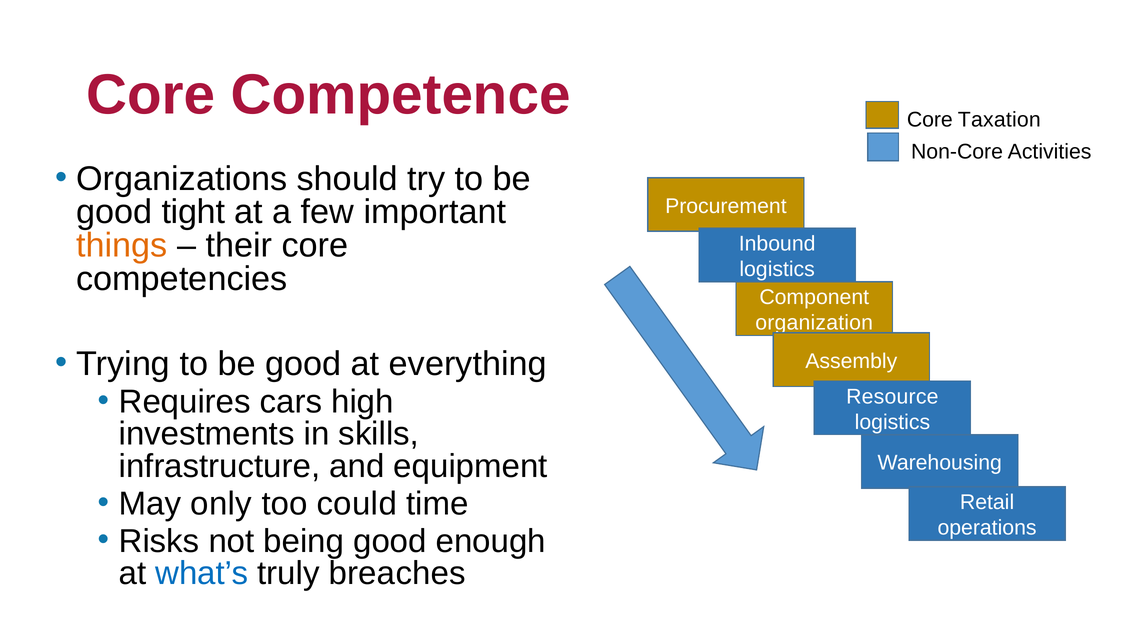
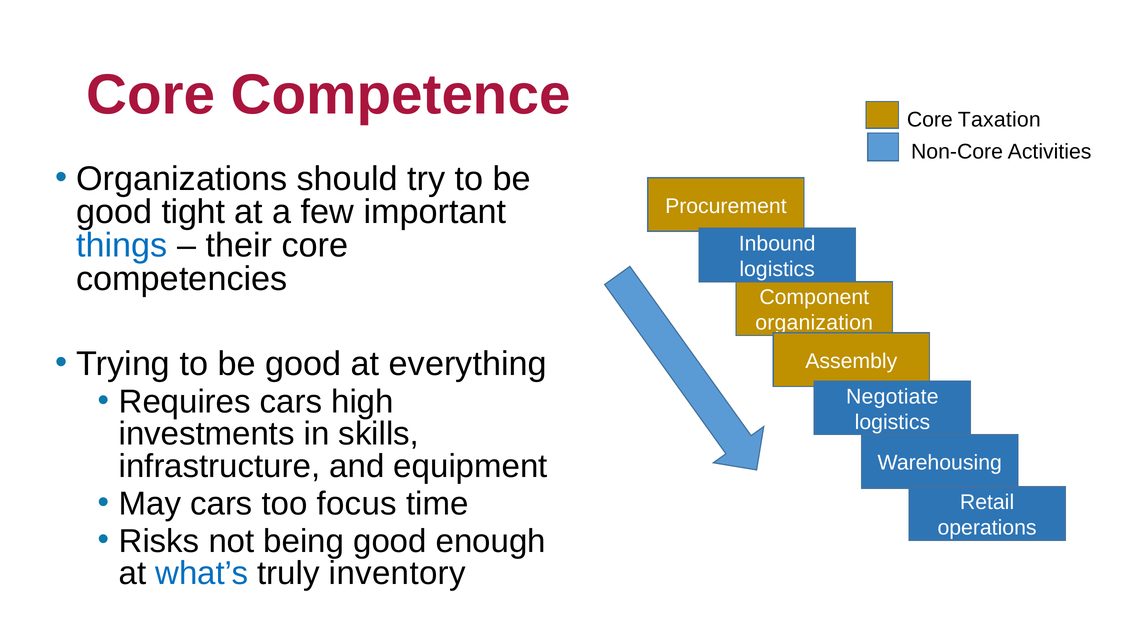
things colour: orange -> blue
Resource: Resource -> Negotiate
May only: only -> cars
could: could -> focus
breaches: breaches -> inventory
